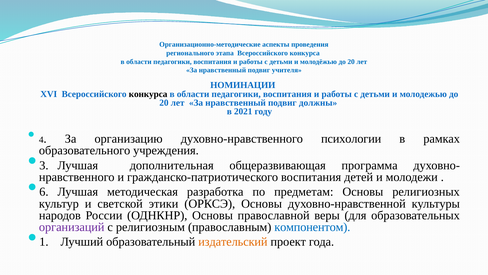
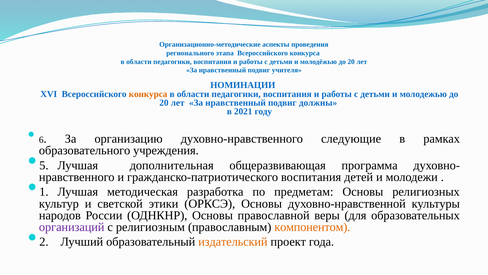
конкурса at (148, 94) colour: black -> orange
4: 4 -> 6
психологии: психологии -> следующие
3: 3 -> 5
6: 6 -> 1
компонентом colour: blue -> orange
1: 1 -> 2
